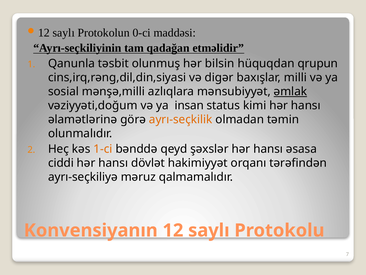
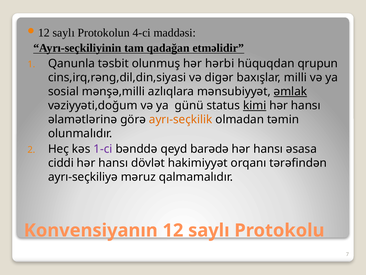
0-ci: 0-ci -> 4-ci
bilsin: bilsin -> hərbi
insan: insan -> günü
kimi underline: none -> present
1-ci colour: orange -> purple
şəxslər: şəxslər -> barədə
